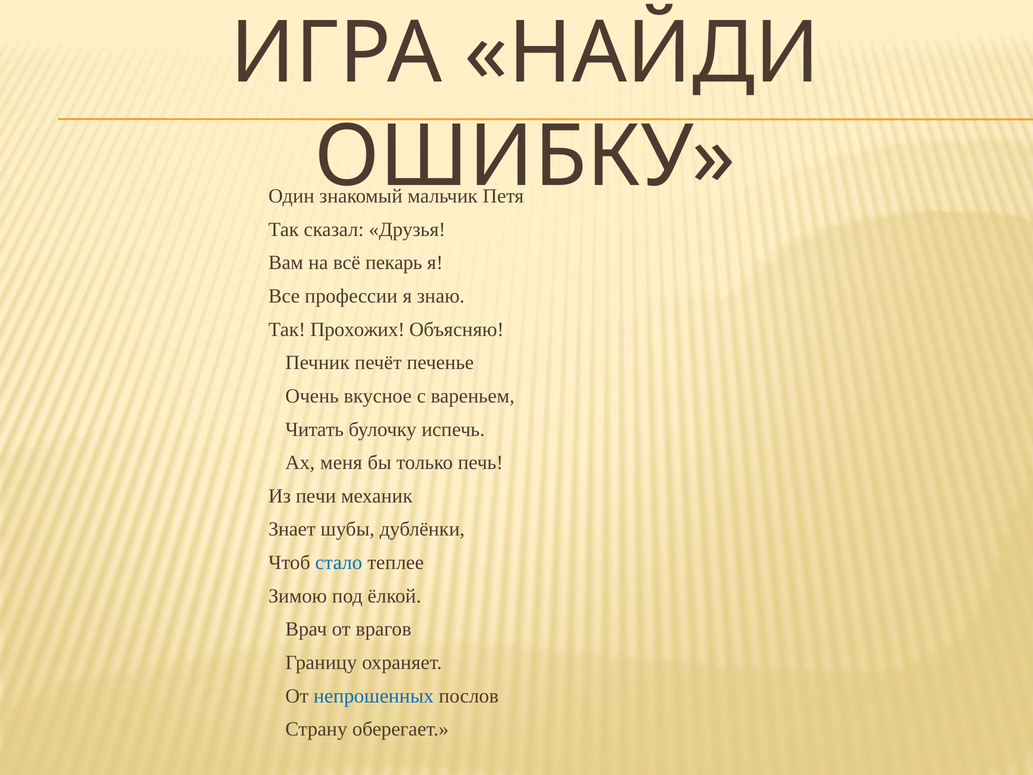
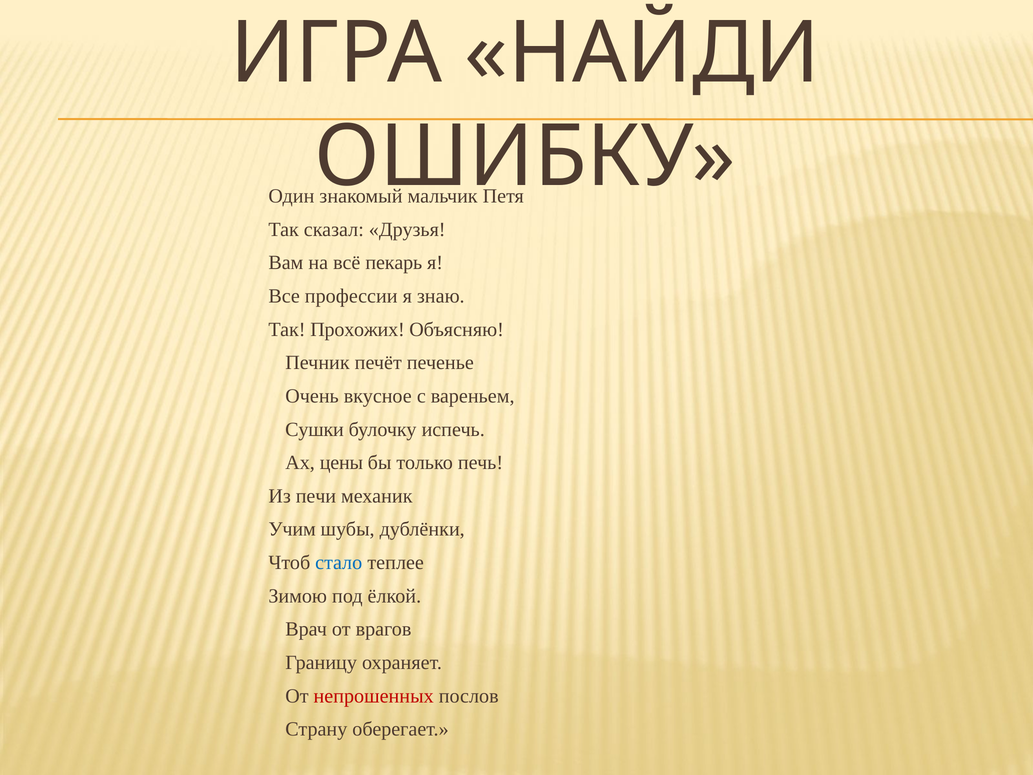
Читать: Читать -> Сушки
меня: меня -> цены
Знает: Знает -> Учим
непрошенных colour: blue -> red
